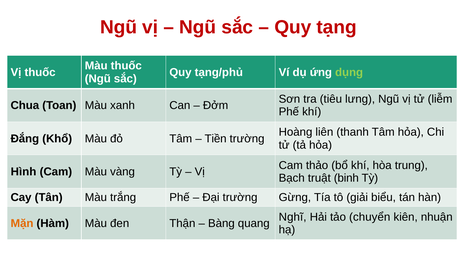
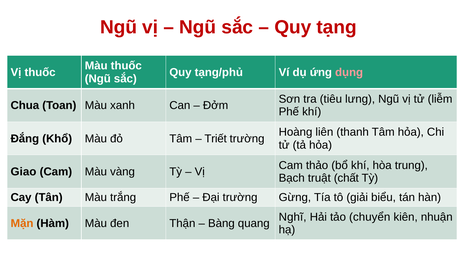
dụng colour: light green -> pink
Tiền: Tiền -> Triết
Hình: Hình -> Giao
binh: binh -> chất
